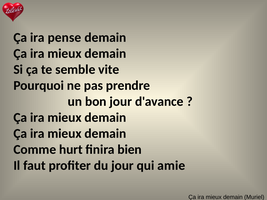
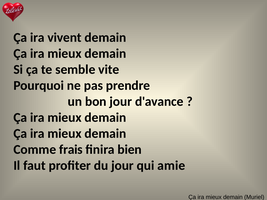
pense: pense -> vivent
hurt: hurt -> frais
